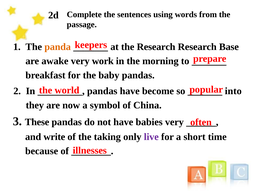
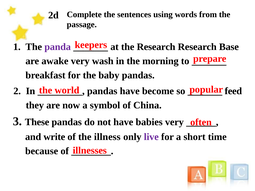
panda colour: orange -> purple
work: work -> wash
into: into -> feed
taking: taking -> illness
